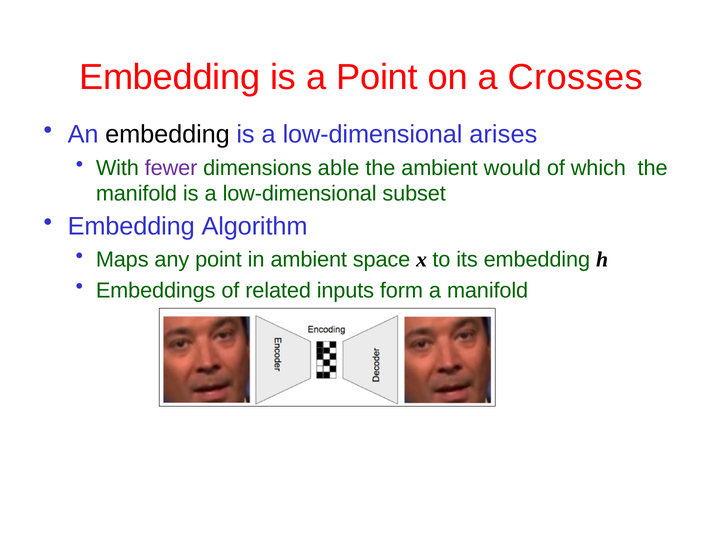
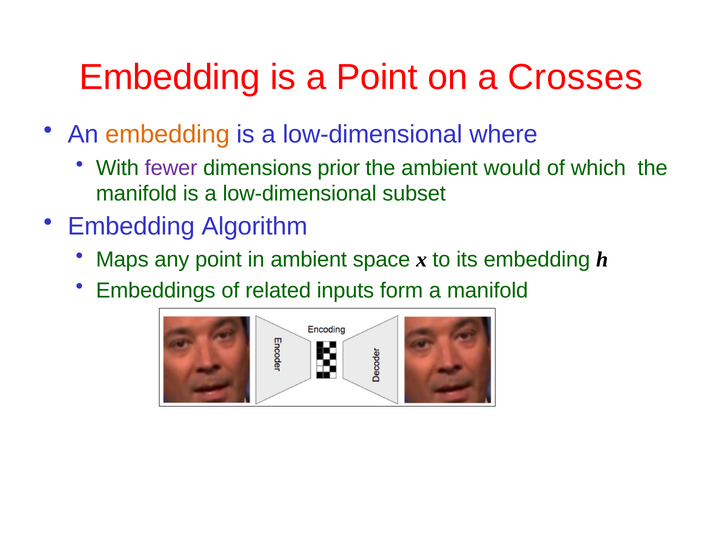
embedding at (167, 134) colour: black -> orange
arises: arises -> where
able: able -> prior
